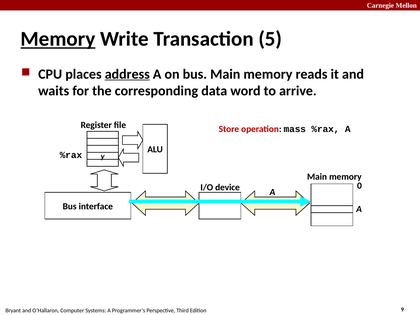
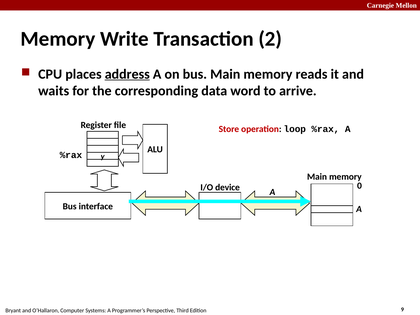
Memory at (58, 39) underline: present -> none
5: 5 -> 2
mass: mass -> loop
